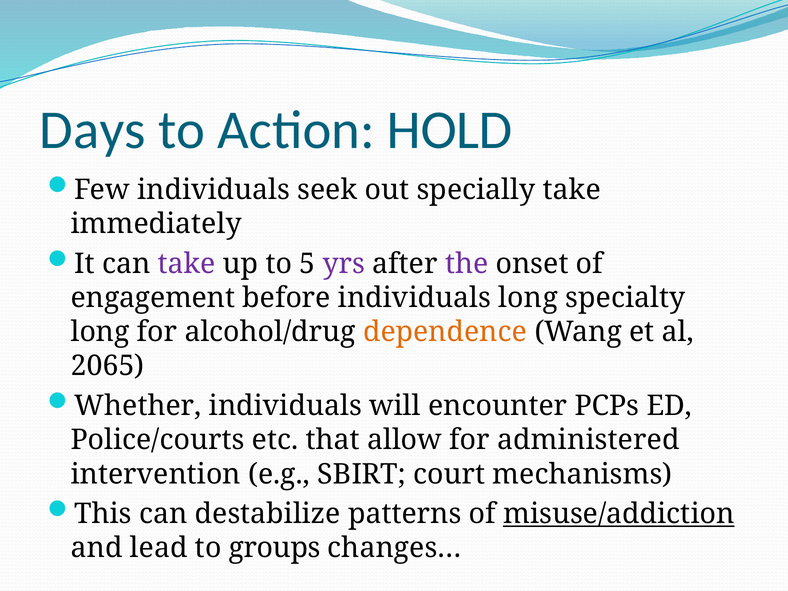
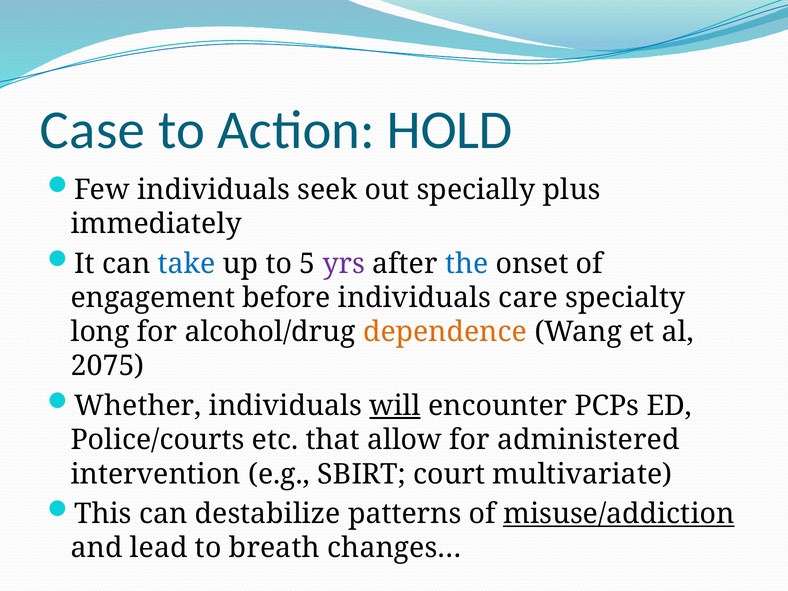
Days: Days -> Case
specially take: take -> plus
take at (187, 264) colour: purple -> blue
the colour: purple -> blue
individuals long: long -> care
2065: 2065 -> 2075
will underline: none -> present
mechanisms: mechanisms -> multivariate
groups: groups -> breath
